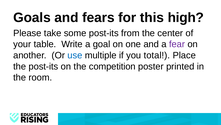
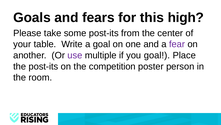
use colour: blue -> purple
you total: total -> goal
printed: printed -> person
